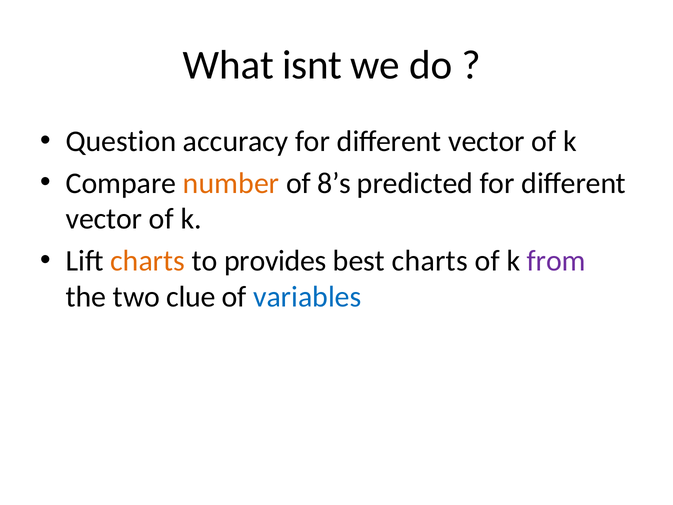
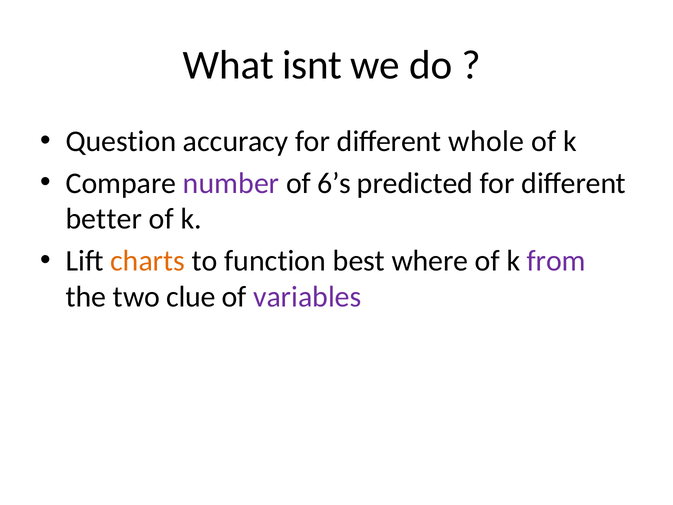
accuracy for different vector: vector -> whole
number colour: orange -> purple
8’s: 8’s -> 6’s
vector at (104, 219): vector -> better
provides: provides -> function
best charts: charts -> where
variables colour: blue -> purple
